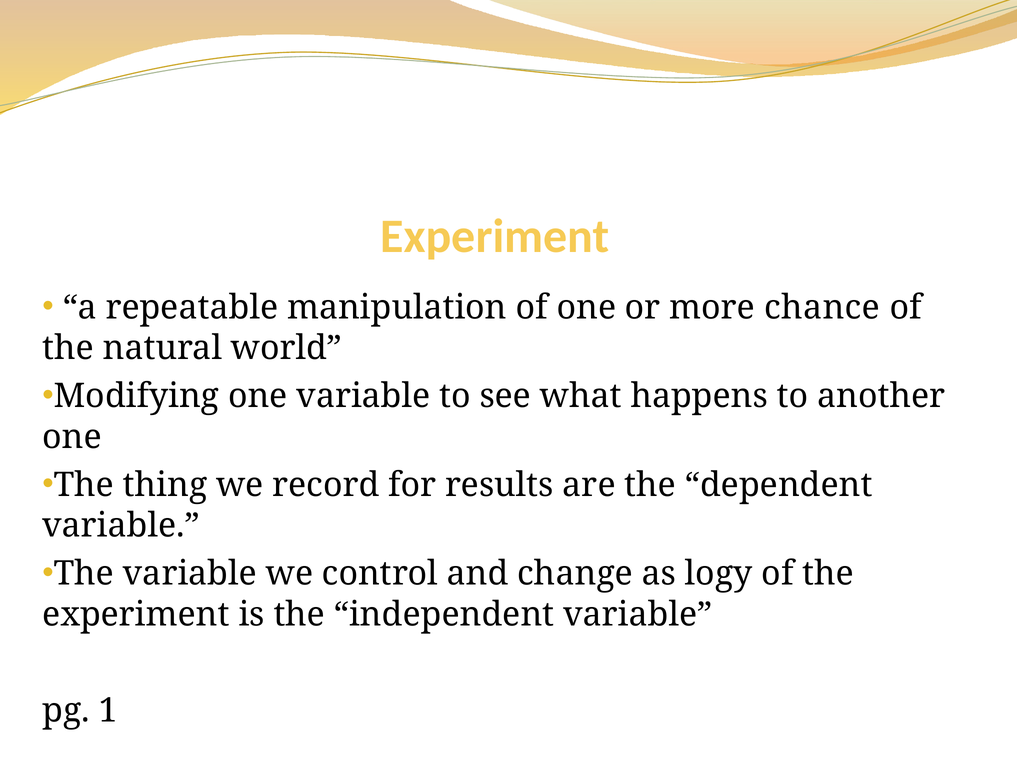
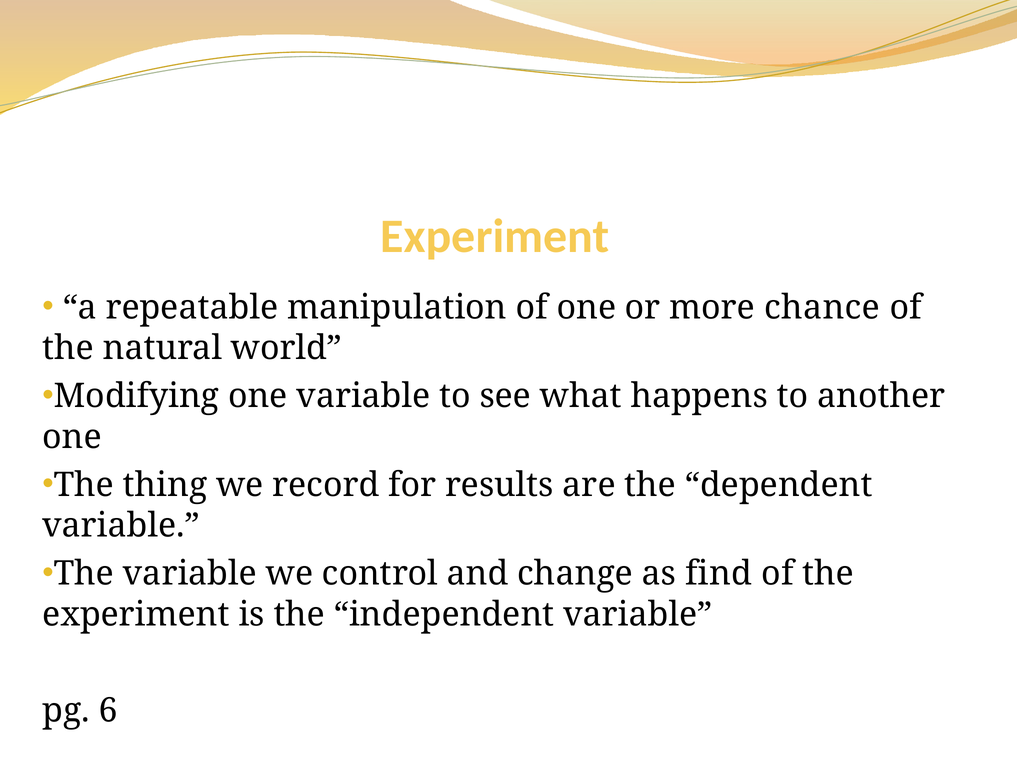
logy: logy -> find
1: 1 -> 6
